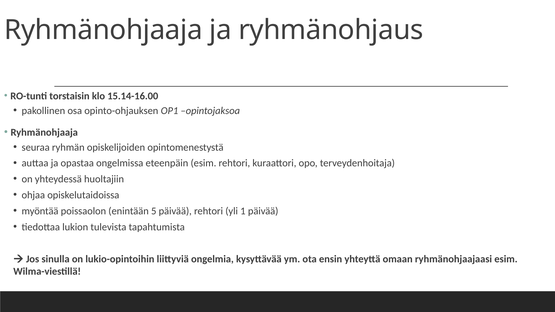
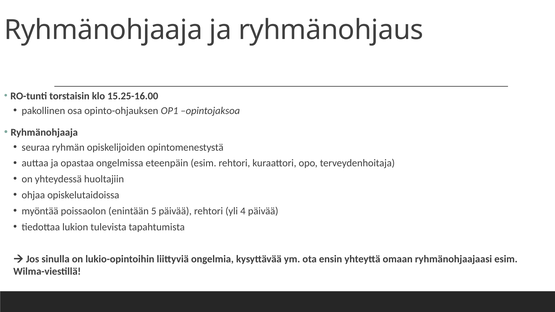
15.14-16.00: 15.14-16.00 -> 15.25-16.00
1: 1 -> 4
